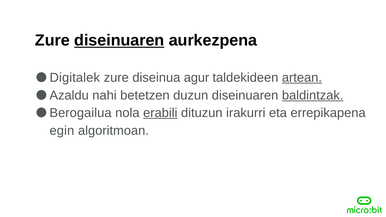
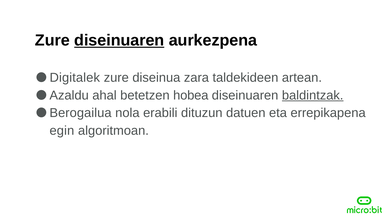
agur: agur -> zara
artean underline: present -> none
nahi: nahi -> ahal
duzun: duzun -> hobea
erabili underline: present -> none
irakurri: irakurri -> datuen
